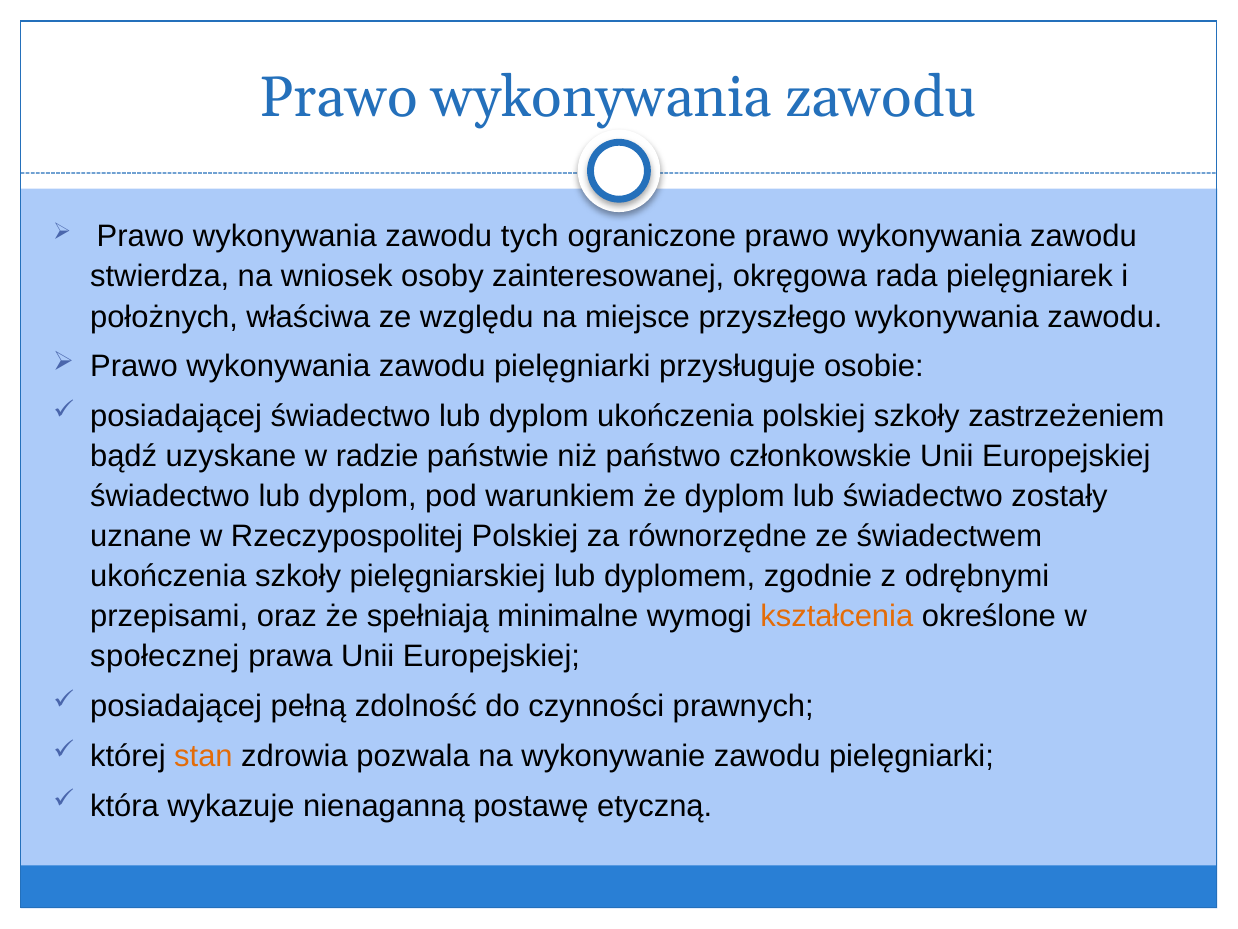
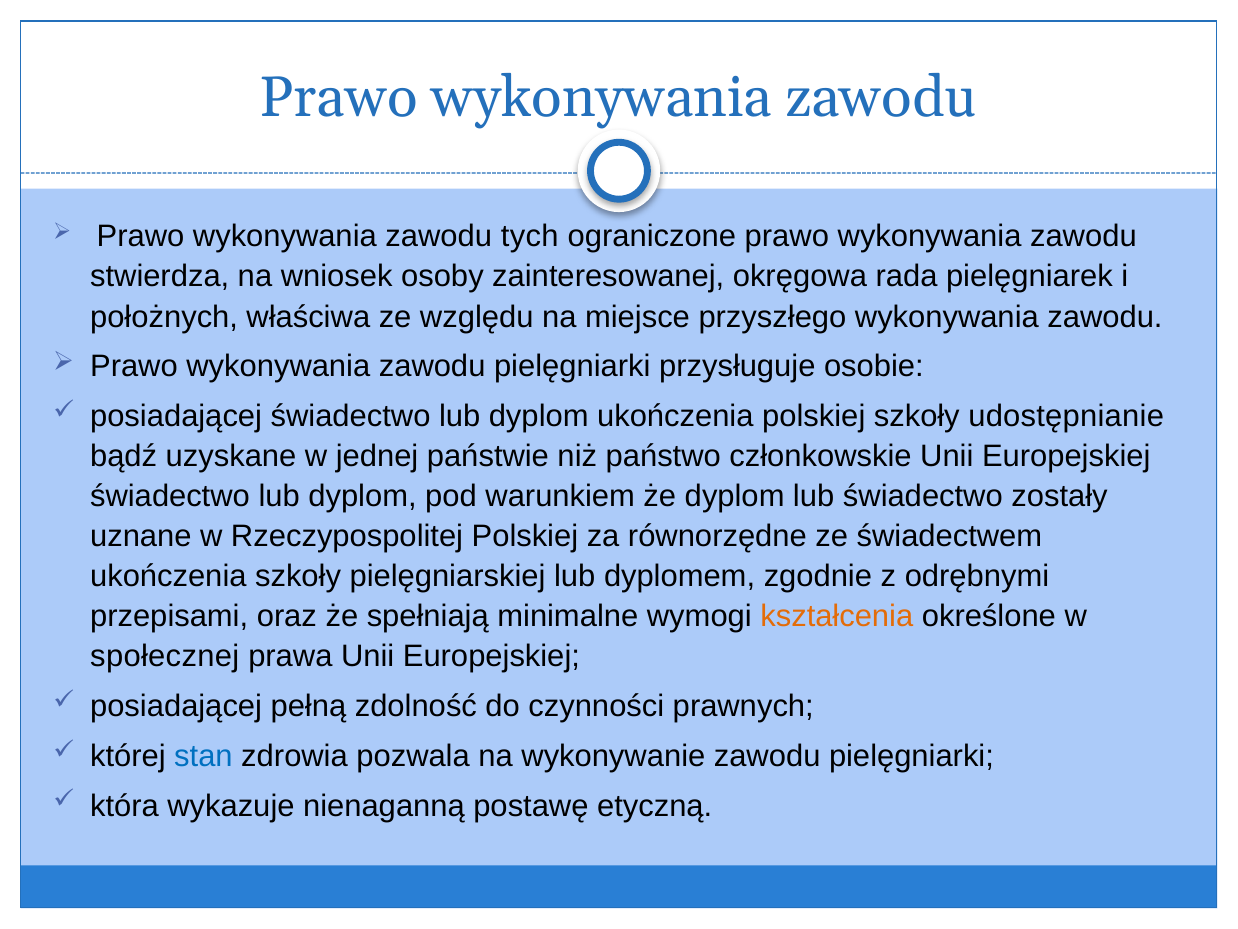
zastrzeżeniem: zastrzeżeniem -> udostępnianie
radzie: radzie -> jednej
stan colour: orange -> blue
